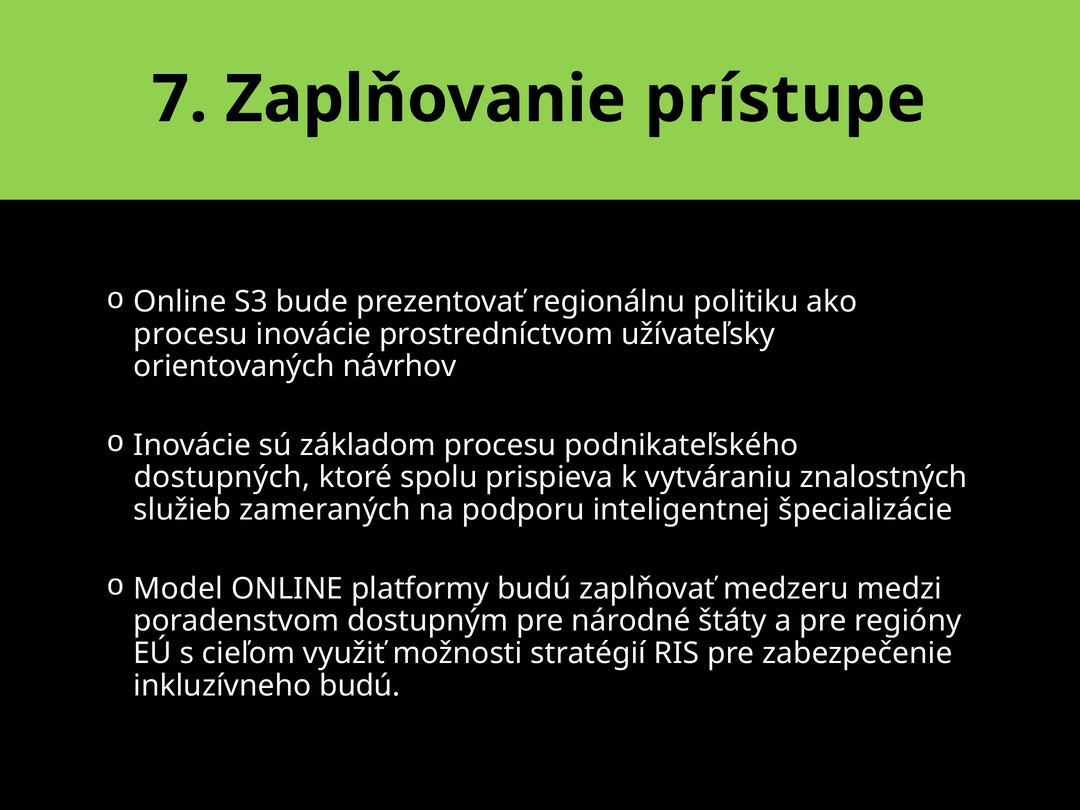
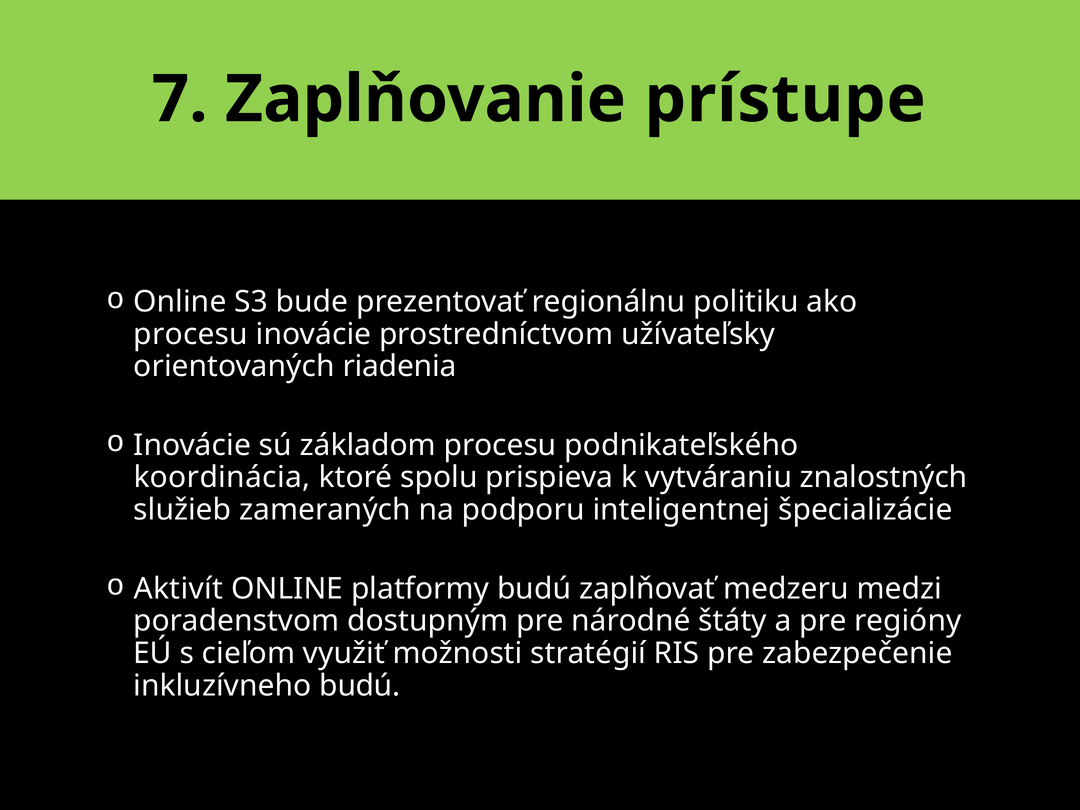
návrhov: návrhov -> riadenia
dostupných: dostupných -> koordinácia
Model: Model -> Aktivít
